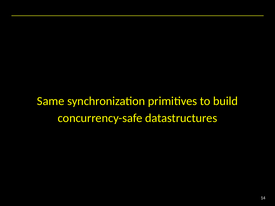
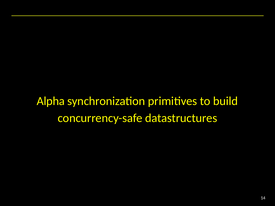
Same: Same -> Alpha
